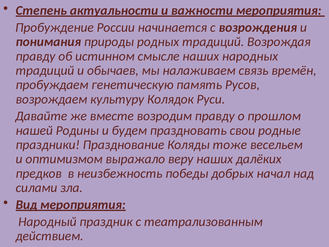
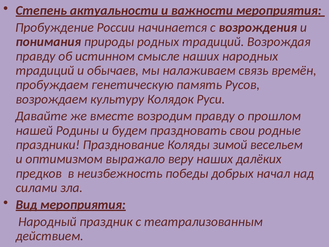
тоже: тоже -> зимой
